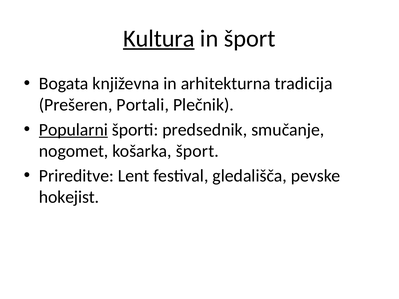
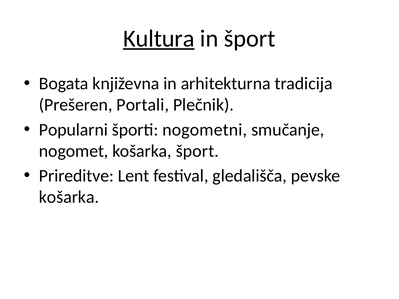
Popularni underline: present -> none
predsednik: predsednik -> nogometni
hokejist at (69, 197): hokejist -> košarka
